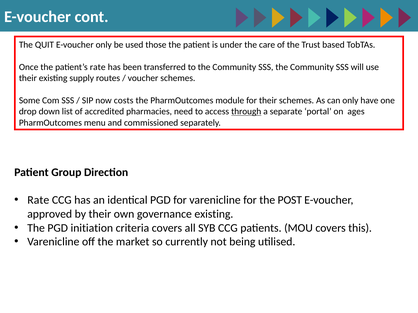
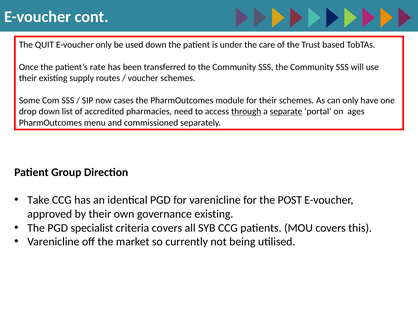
used those: those -> down
costs: costs -> cases
separate underline: none -> present
Rate at (38, 200): Rate -> Take
initiation: initiation -> specialist
